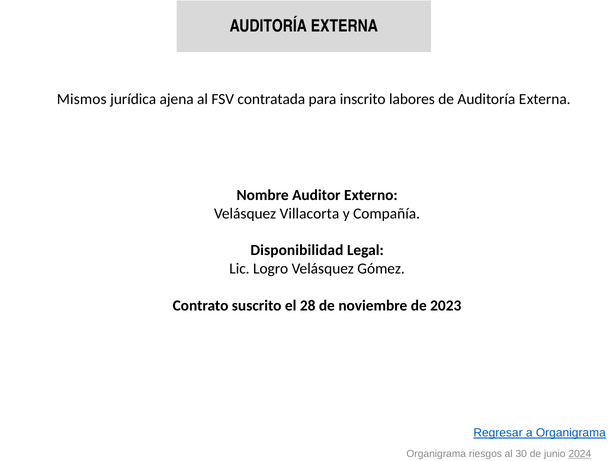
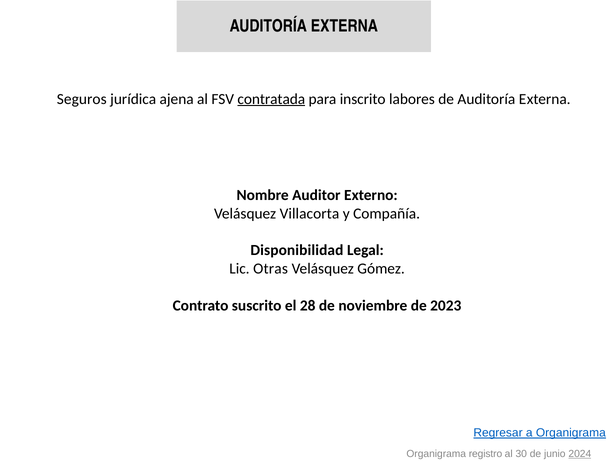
Mismos: Mismos -> Seguros
contratada underline: none -> present
Logro: Logro -> Otras
riesgos: riesgos -> registro
